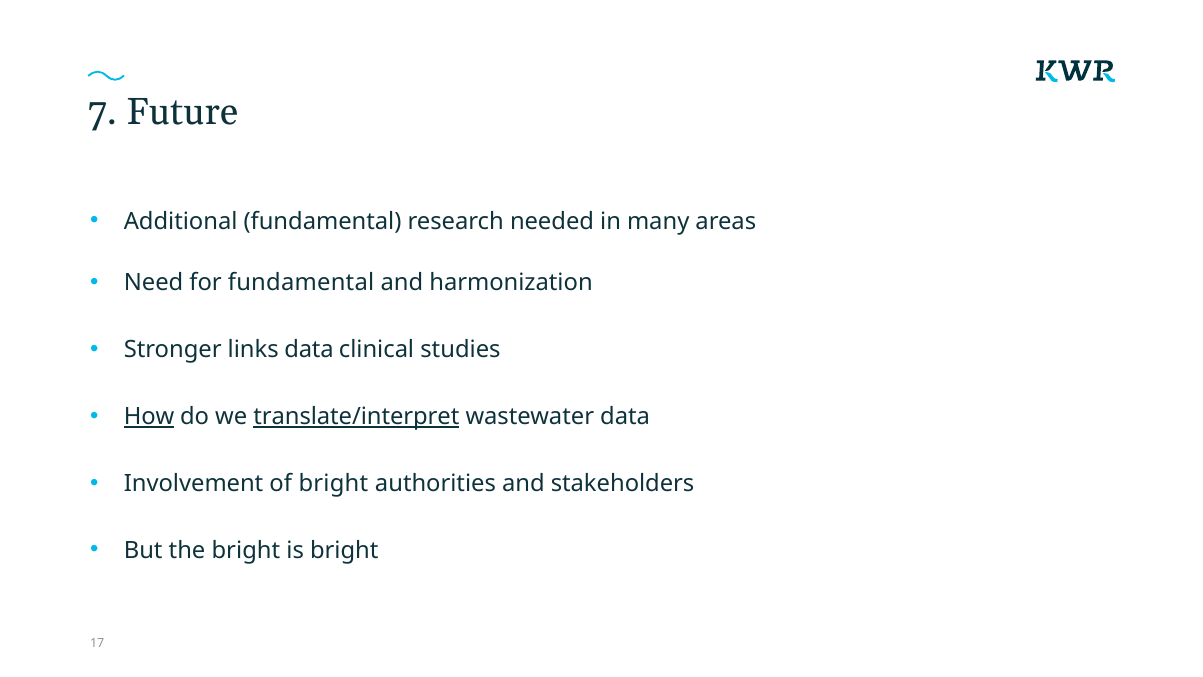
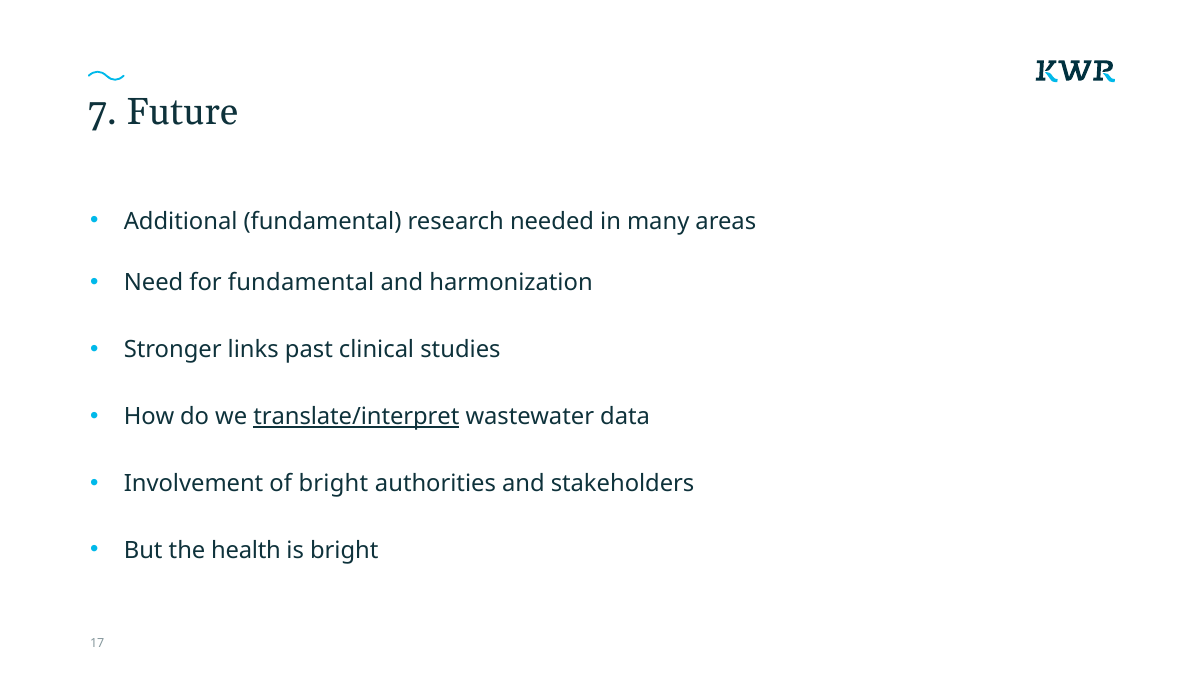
links data: data -> past
How underline: present -> none
the bright: bright -> health
